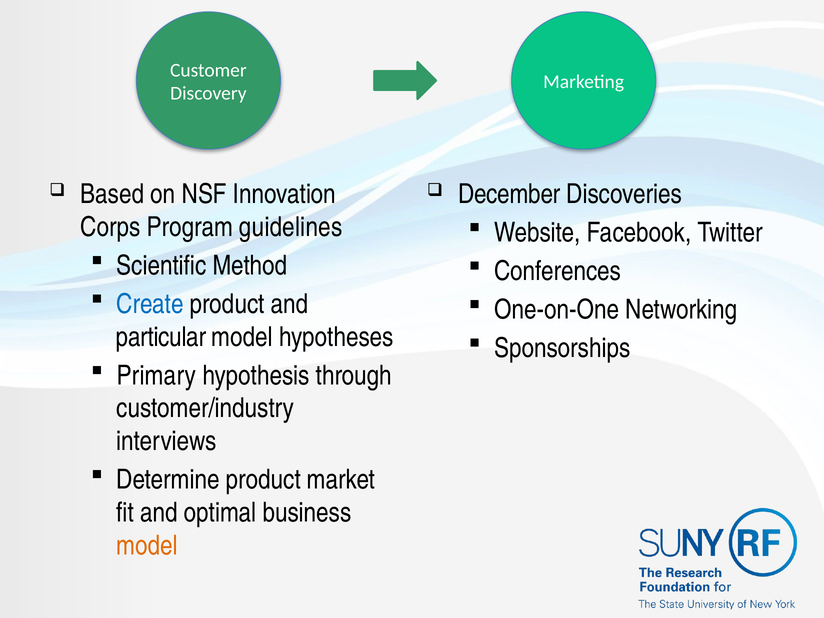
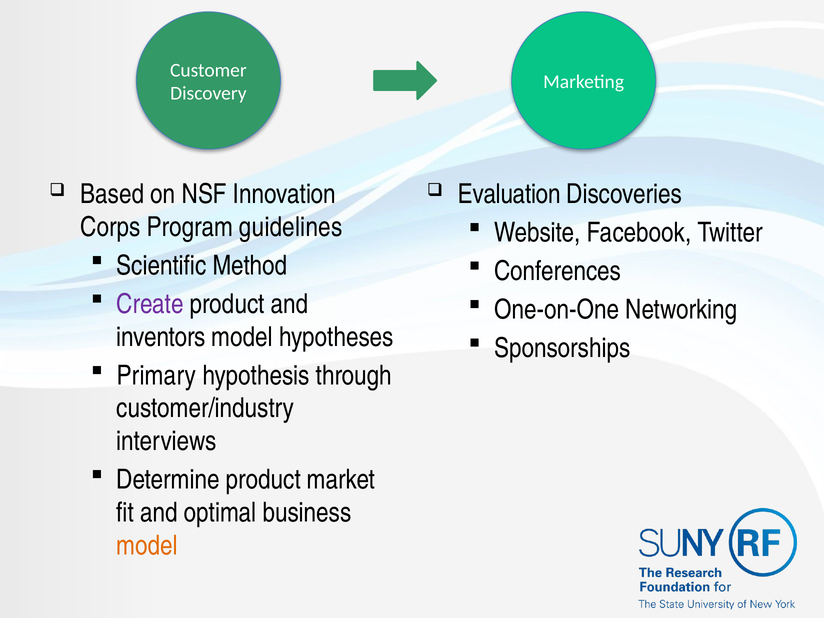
December: December -> Evaluation
Create colour: blue -> purple
particular: particular -> inventors
